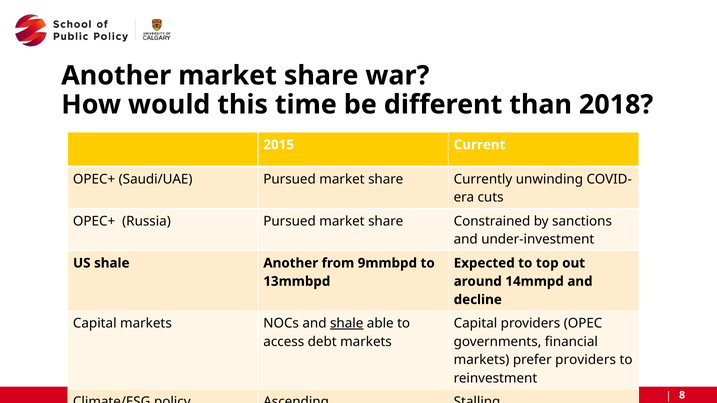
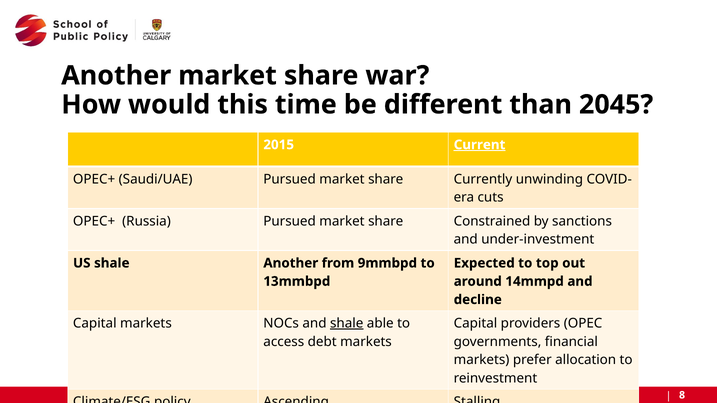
2018: 2018 -> 2045
Current underline: none -> present
prefer providers: providers -> allocation
